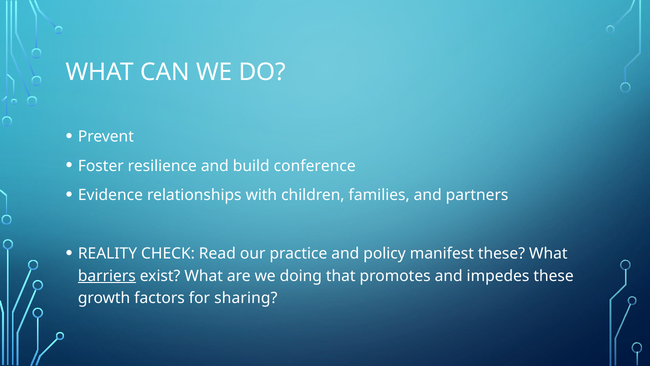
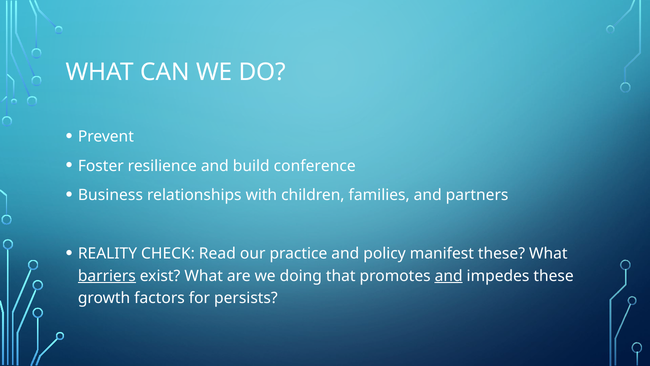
Evidence: Evidence -> Business
and at (449, 276) underline: none -> present
sharing: sharing -> persists
